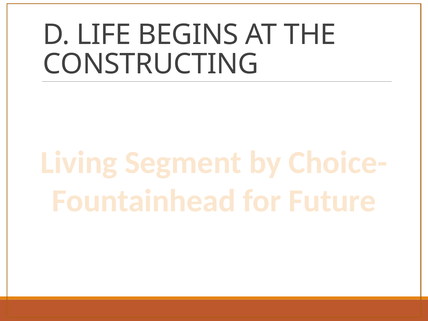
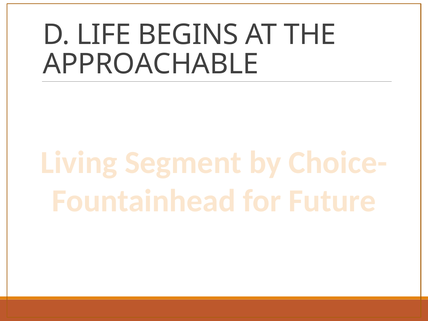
CONSTRUCTING: CONSTRUCTING -> APPROACHABLE
